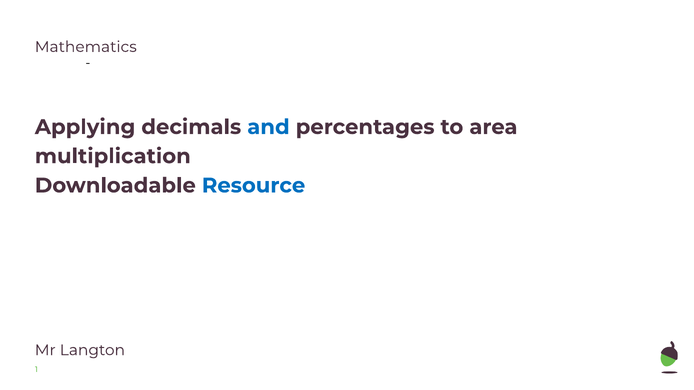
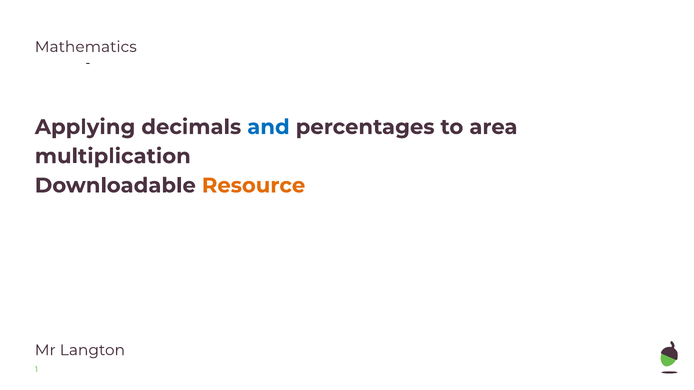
Resource colour: blue -> orange
